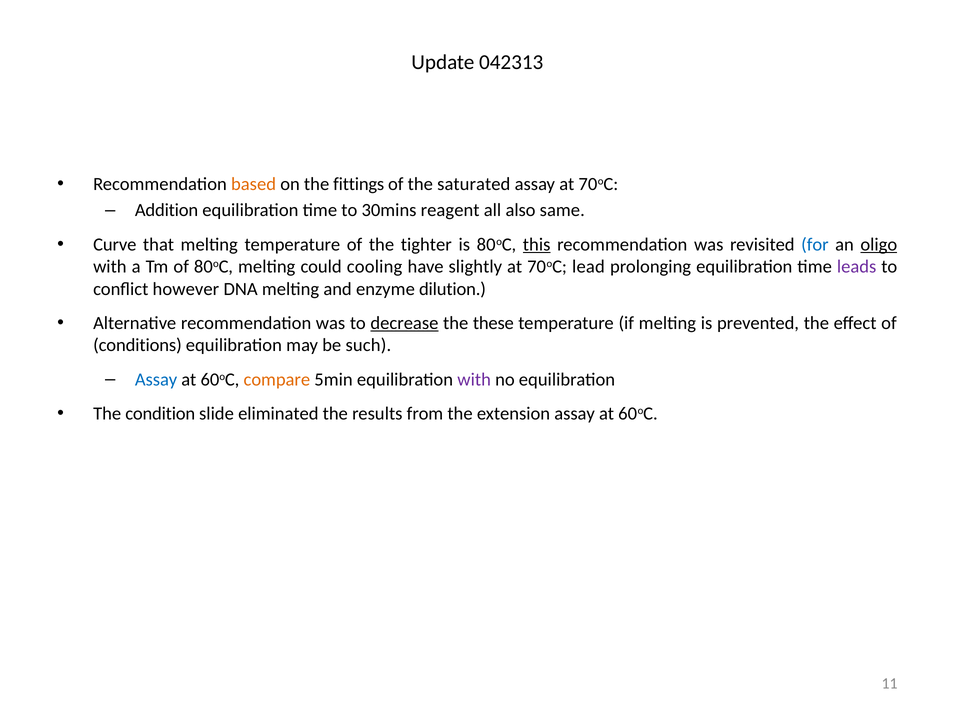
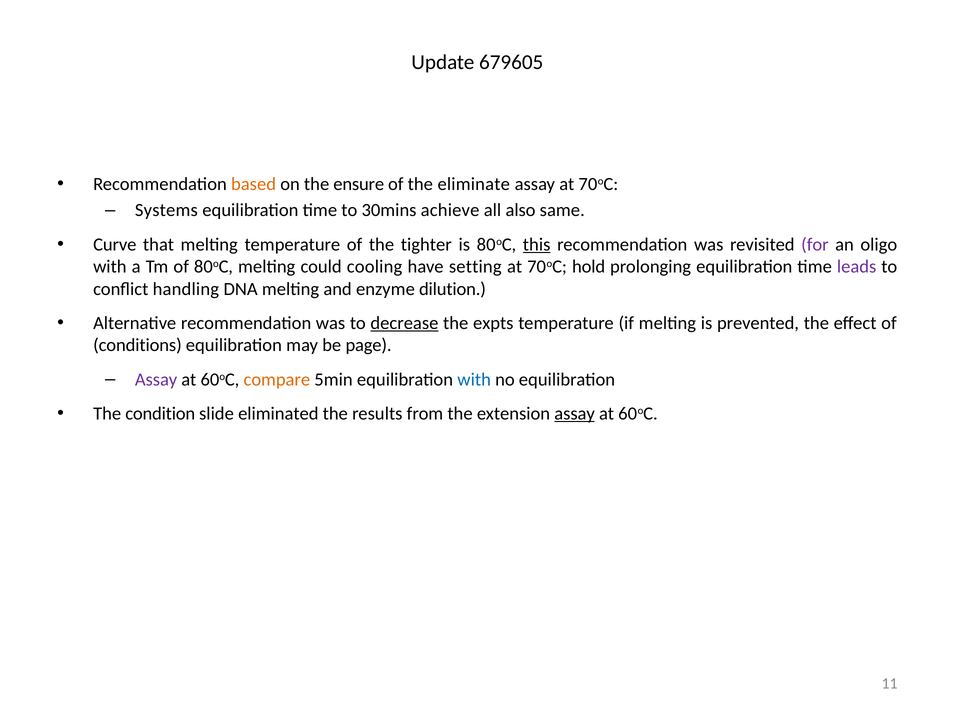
042313: 042313 -> 679605
fittings: fittings -> ensure
saturated: saturated -> eliminate
Addition: Addition -> Systems
reagent: reagent -> achieve
for colour: blue -> purple
oligo underline: present -> none
slightly: slightly -> setting
lead: lead -> hold
however: however -> handling
these: these -> expts
such: such -> page
Assay at (156, 380) colour: blue -> purple
with at (474, 380) colour: purple -> blue
assay at (575, 414) underline: none -> present
